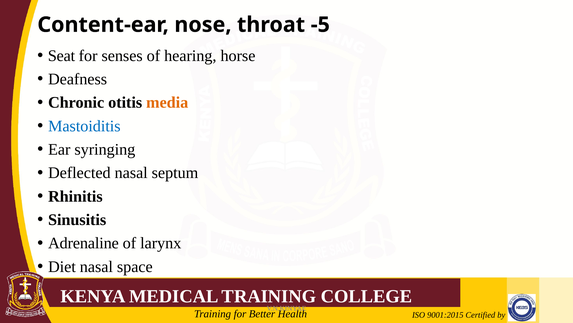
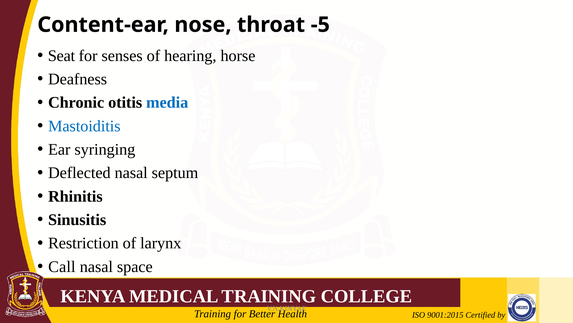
media colour: orange -> blue
Adrenaline: Adrenaline -> Restriction
Diet: Diet -> Call
